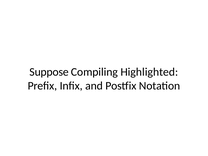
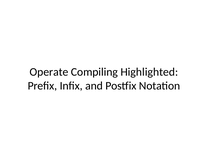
Suppose: Suppose -> Operate
